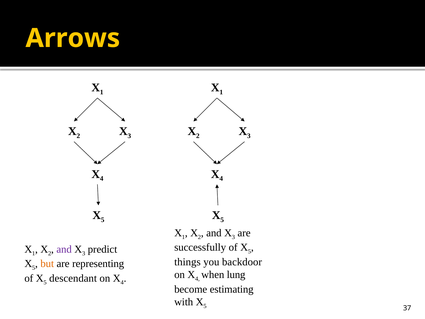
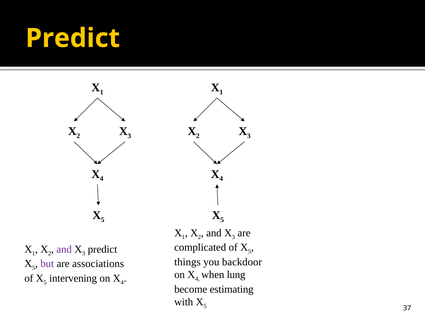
Arrows at (73, 38): Arrows -> Predict
successfully: successfully -> complicated
but colour: orange -> purple
representing: representing -> associations
descendant: descendant -> intervening
